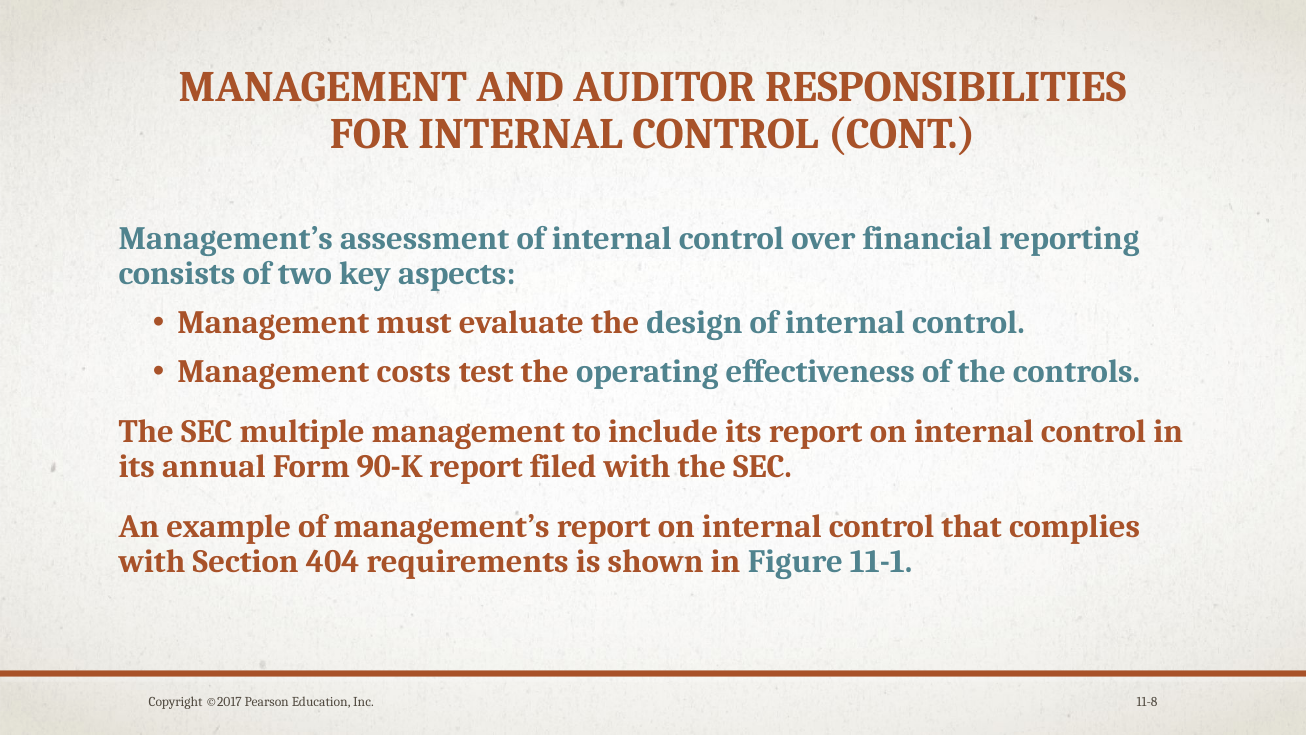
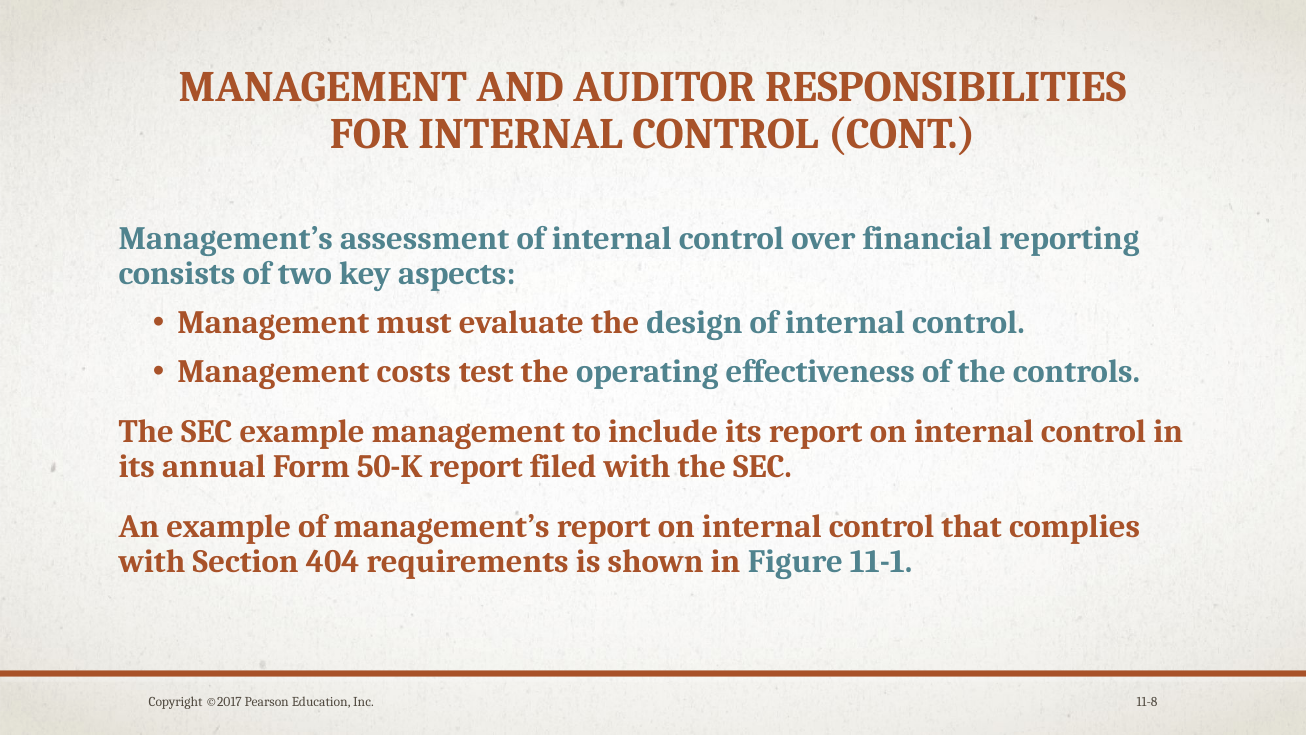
SEC multiple: multiple -> example
90-K: 90-K -> 50-K
